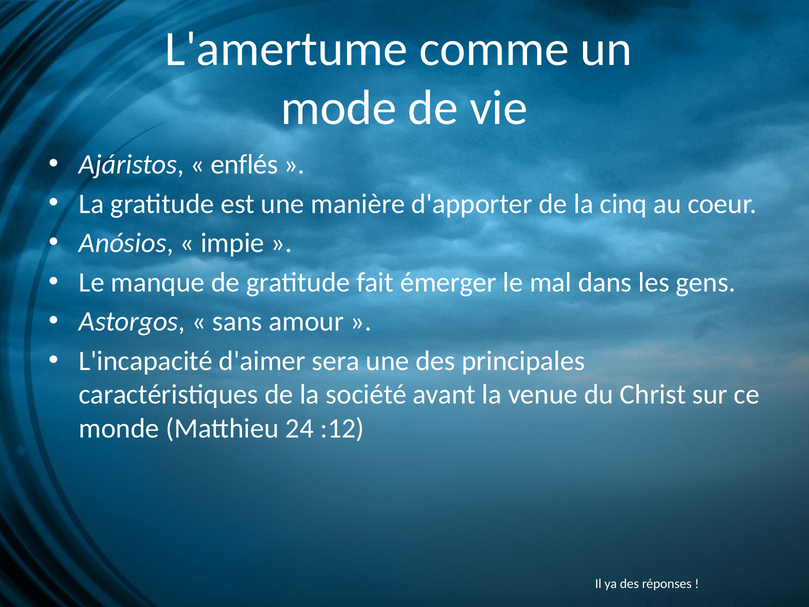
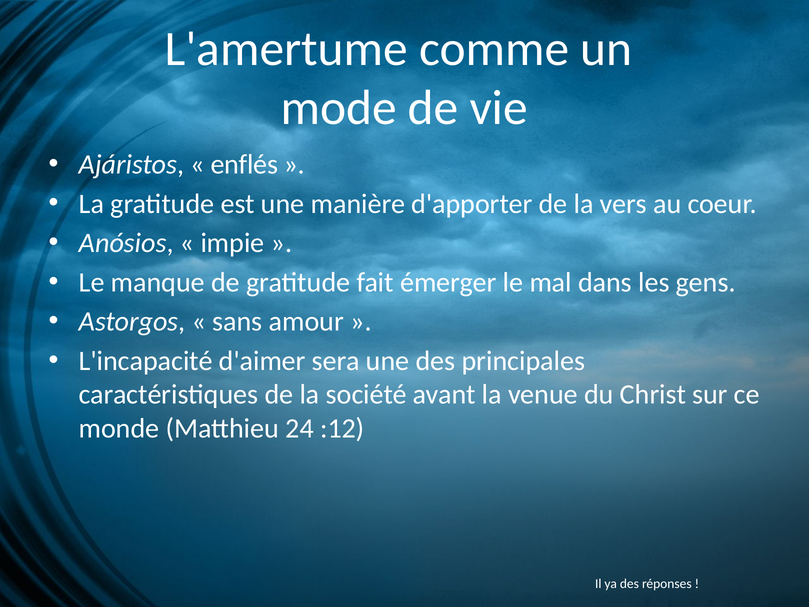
cinq: cinq -> vers
